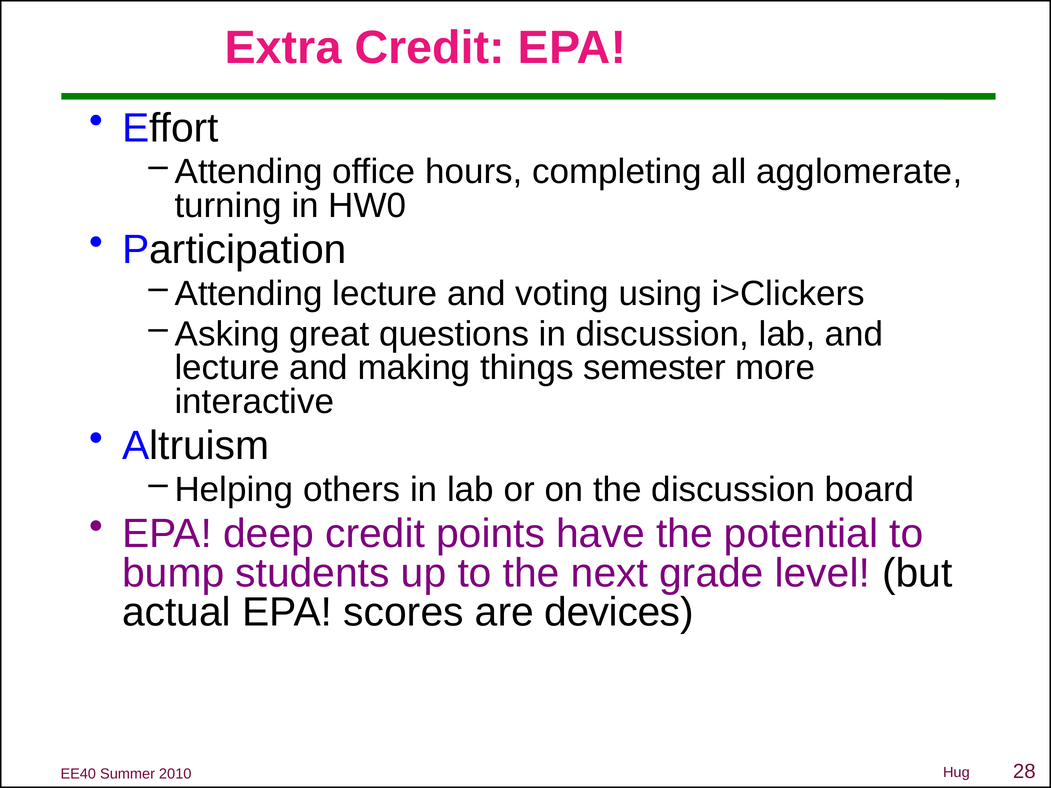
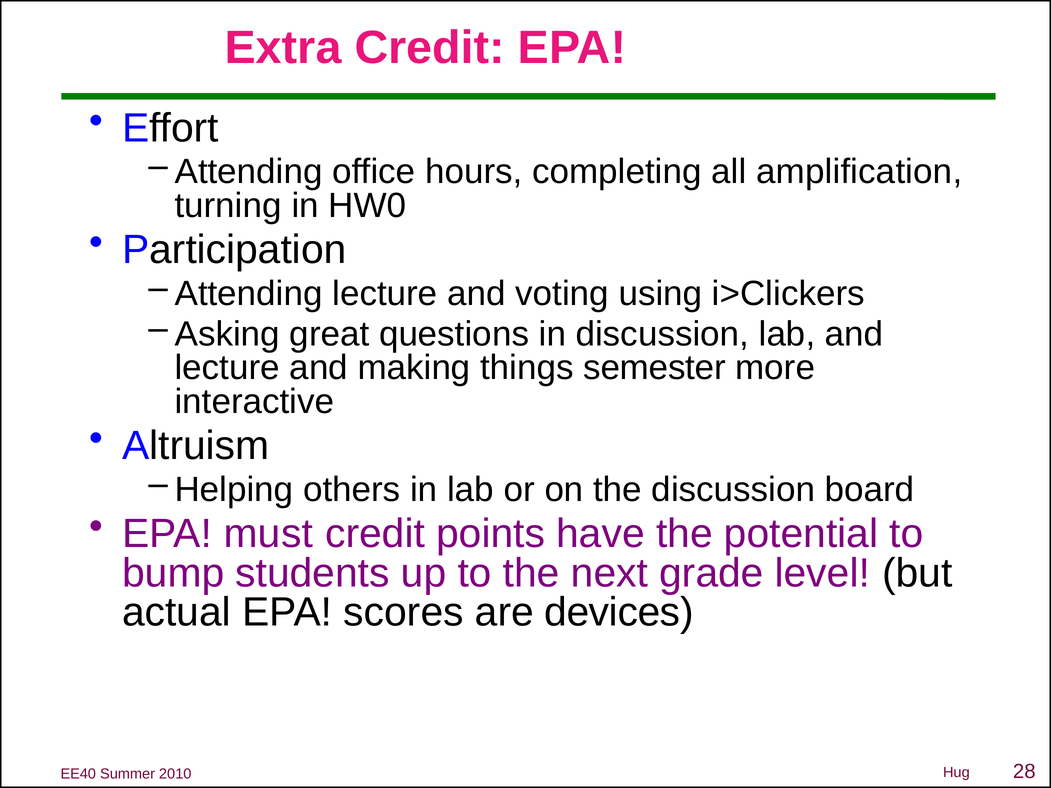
agglomerate: agglomerate -> amplification
deep: deep -> must
